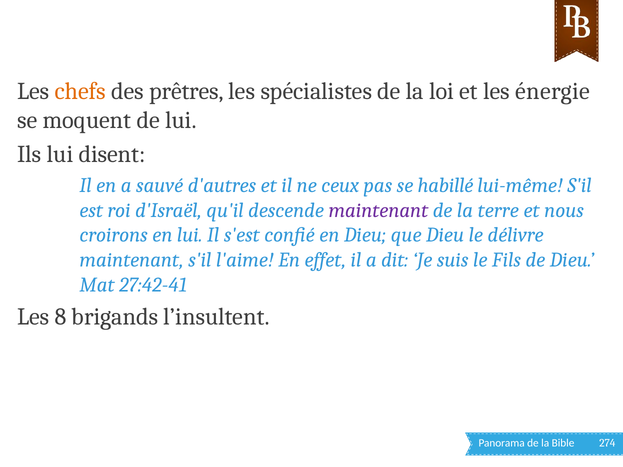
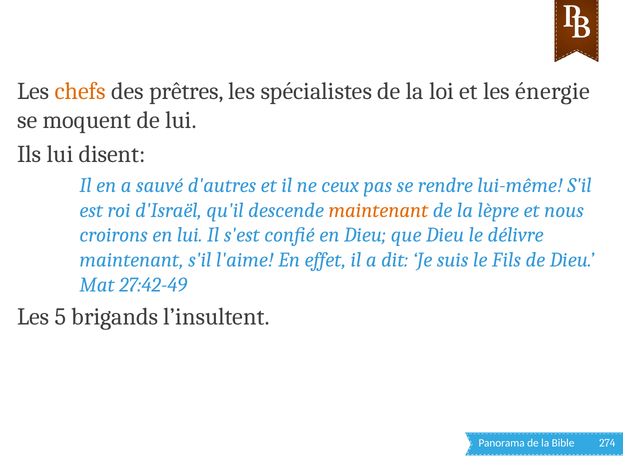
habillé: habillé -> rendre
maintenant at (378, 210) colour: purple -> orange
terre: terre -> lèpre
27:42-41: 27:42-41 -> 27:42-49
8: 8 -> 5
